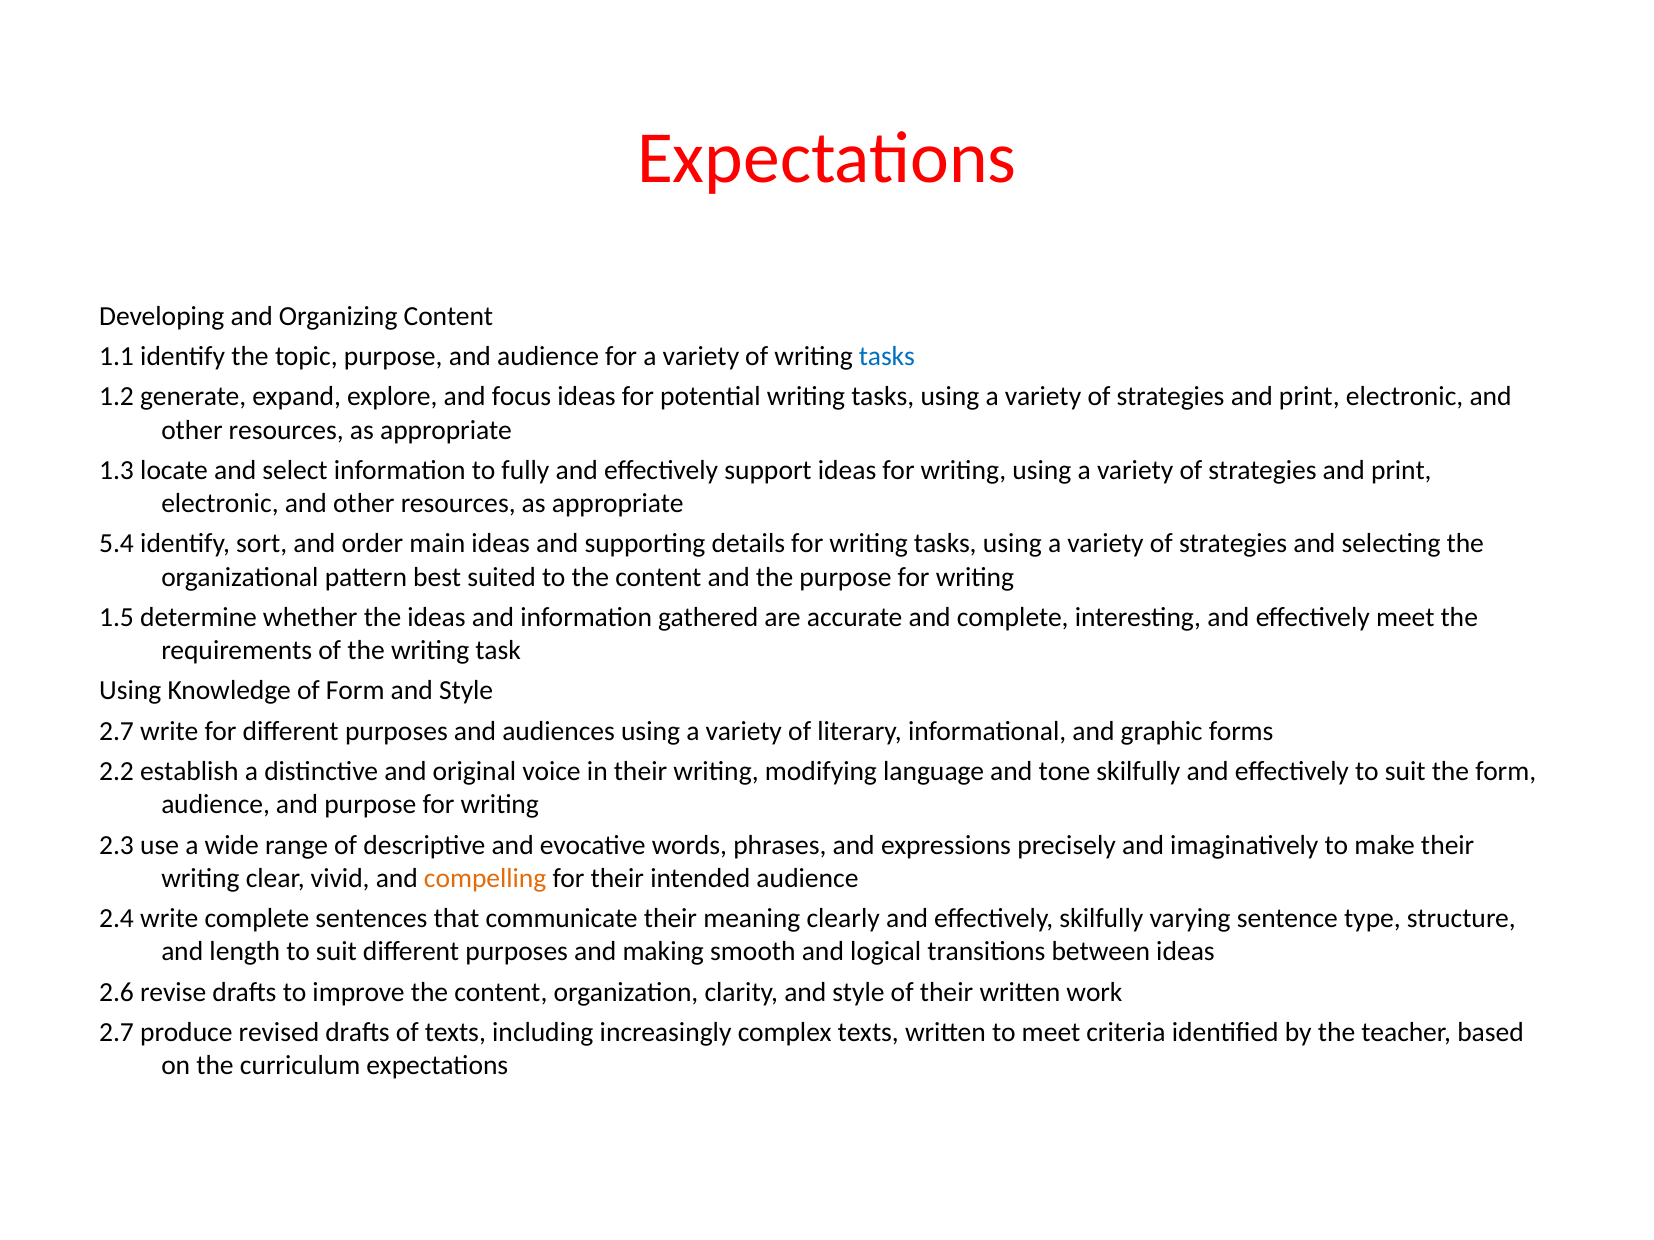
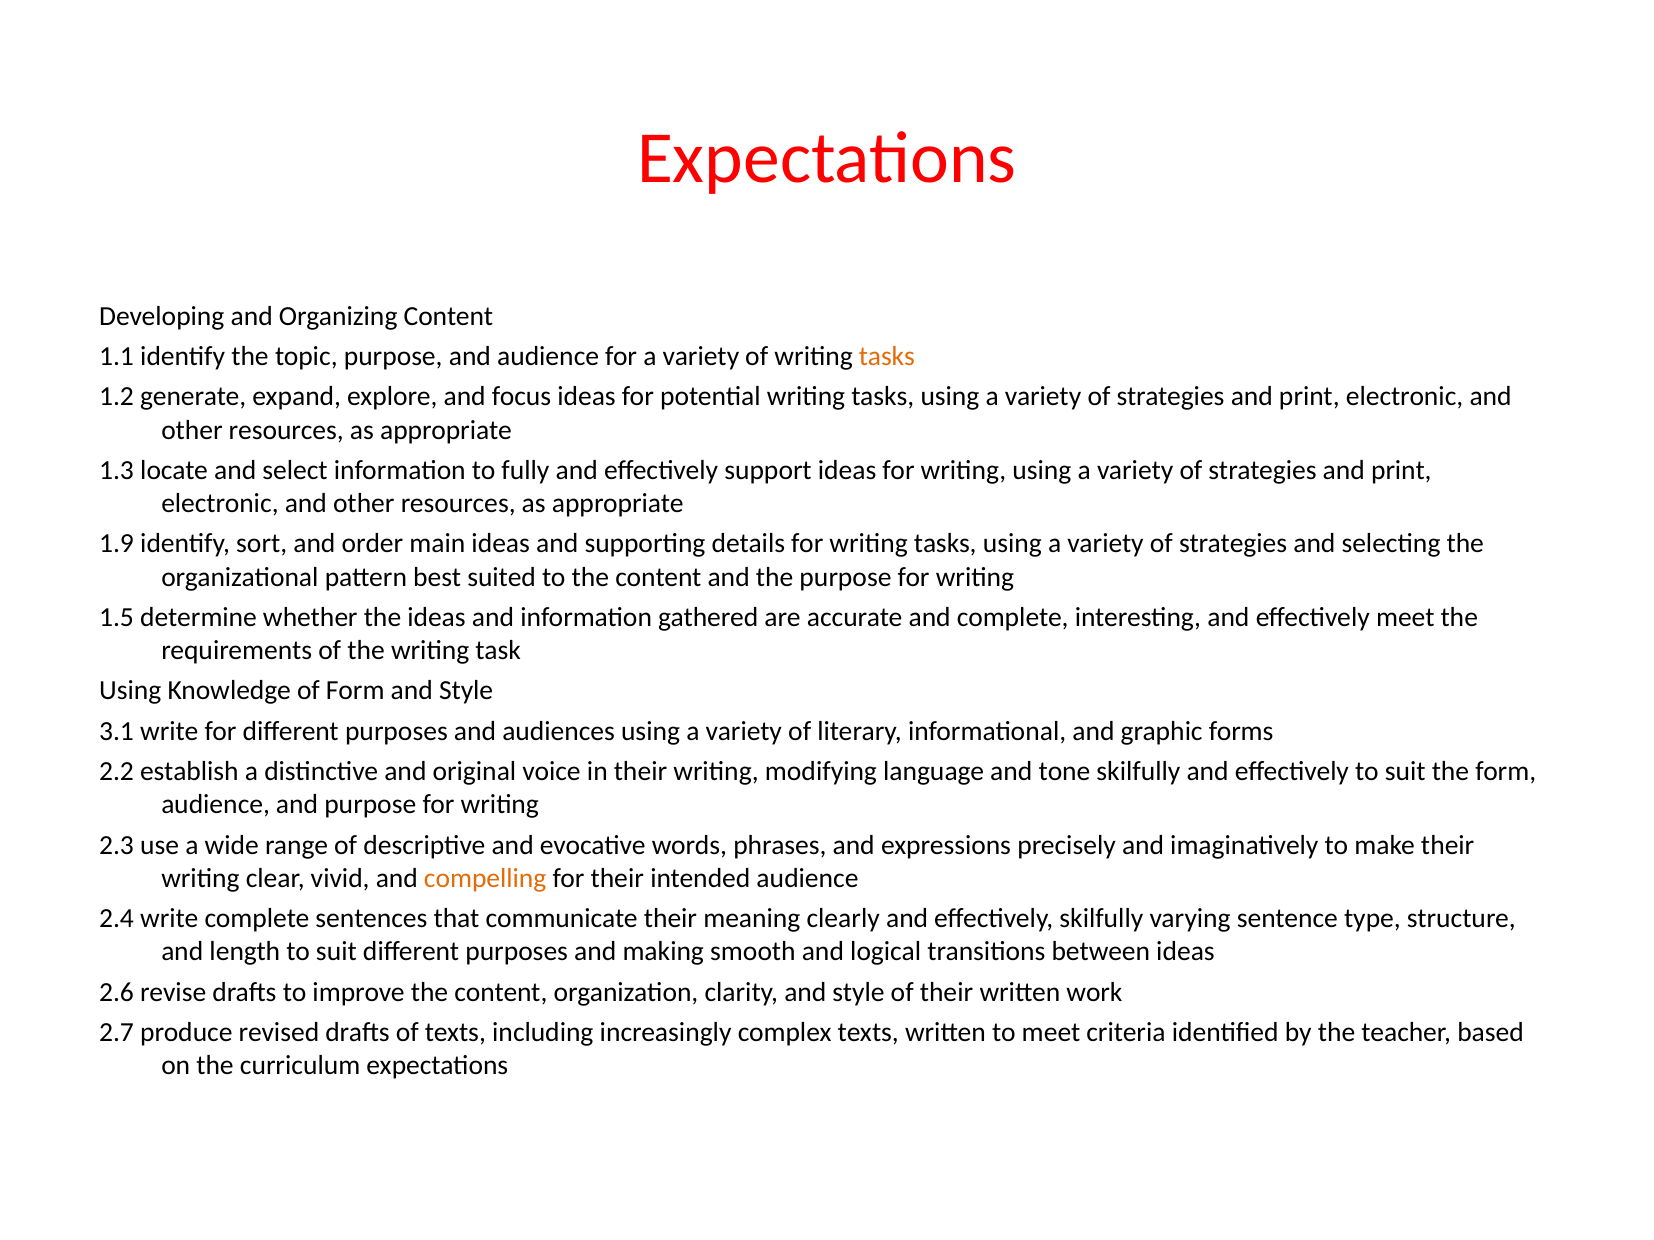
tasks at (887, 357) colour: blue -> orange
5.4: 5.4 -> 1.9
2.7 at (117, 732): 2.7 -> 3.1
